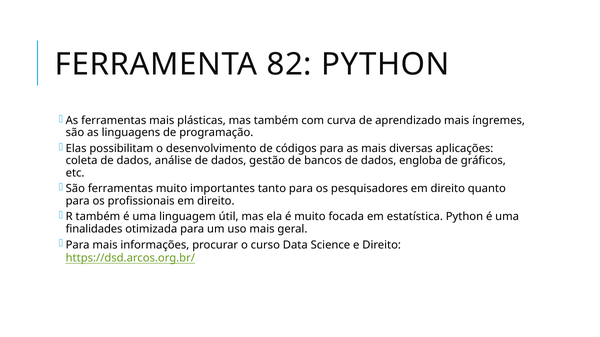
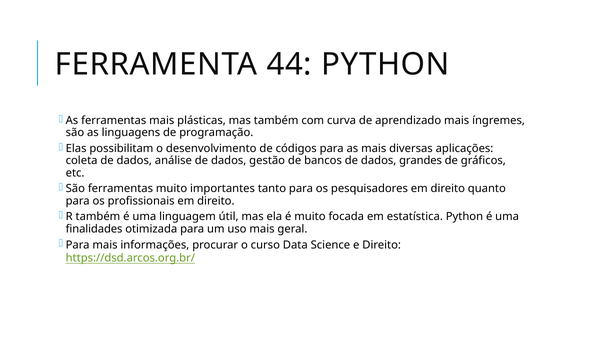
82: 82 -> 44
engloba: engloba -> grandes
